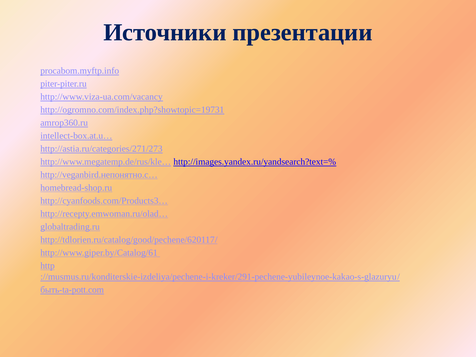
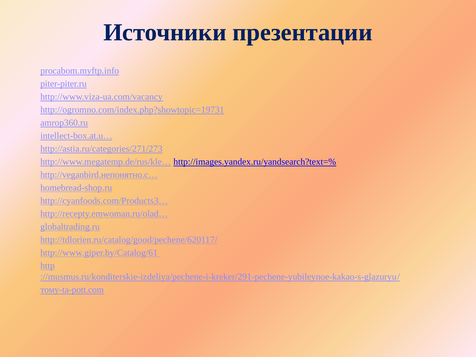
быть-ta-pott.com: быть-ta-pott.com -> тому-ta-pott.com
